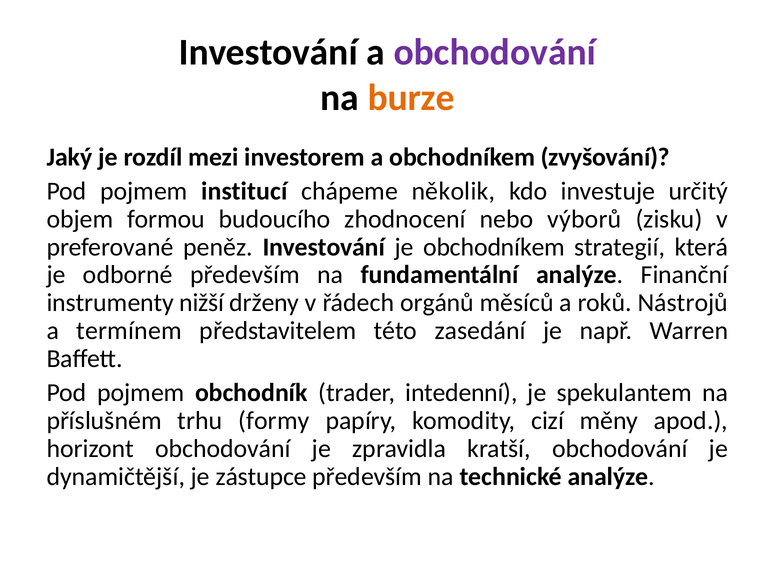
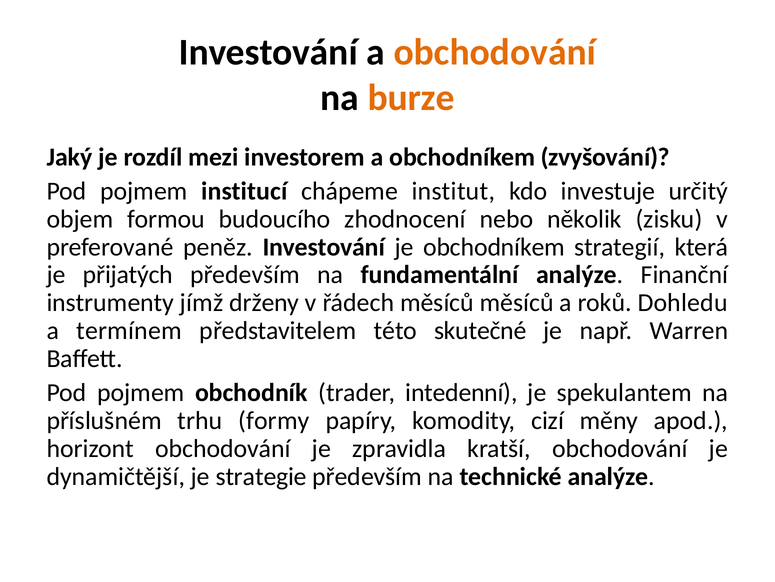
obchodování at (495, 52) colour: purple -> orange
několik: několik -> institut
výborů: výborů -> několik
odborné: odborné -> přijatých
nižší: nižší -> jímž
řádech orgánů: orgánů -> měsíců
Nástrojů: Nástrojů -> Dohledu
zasedání: zasedání -> skutečné
zástupce: zástupce -> strategie
